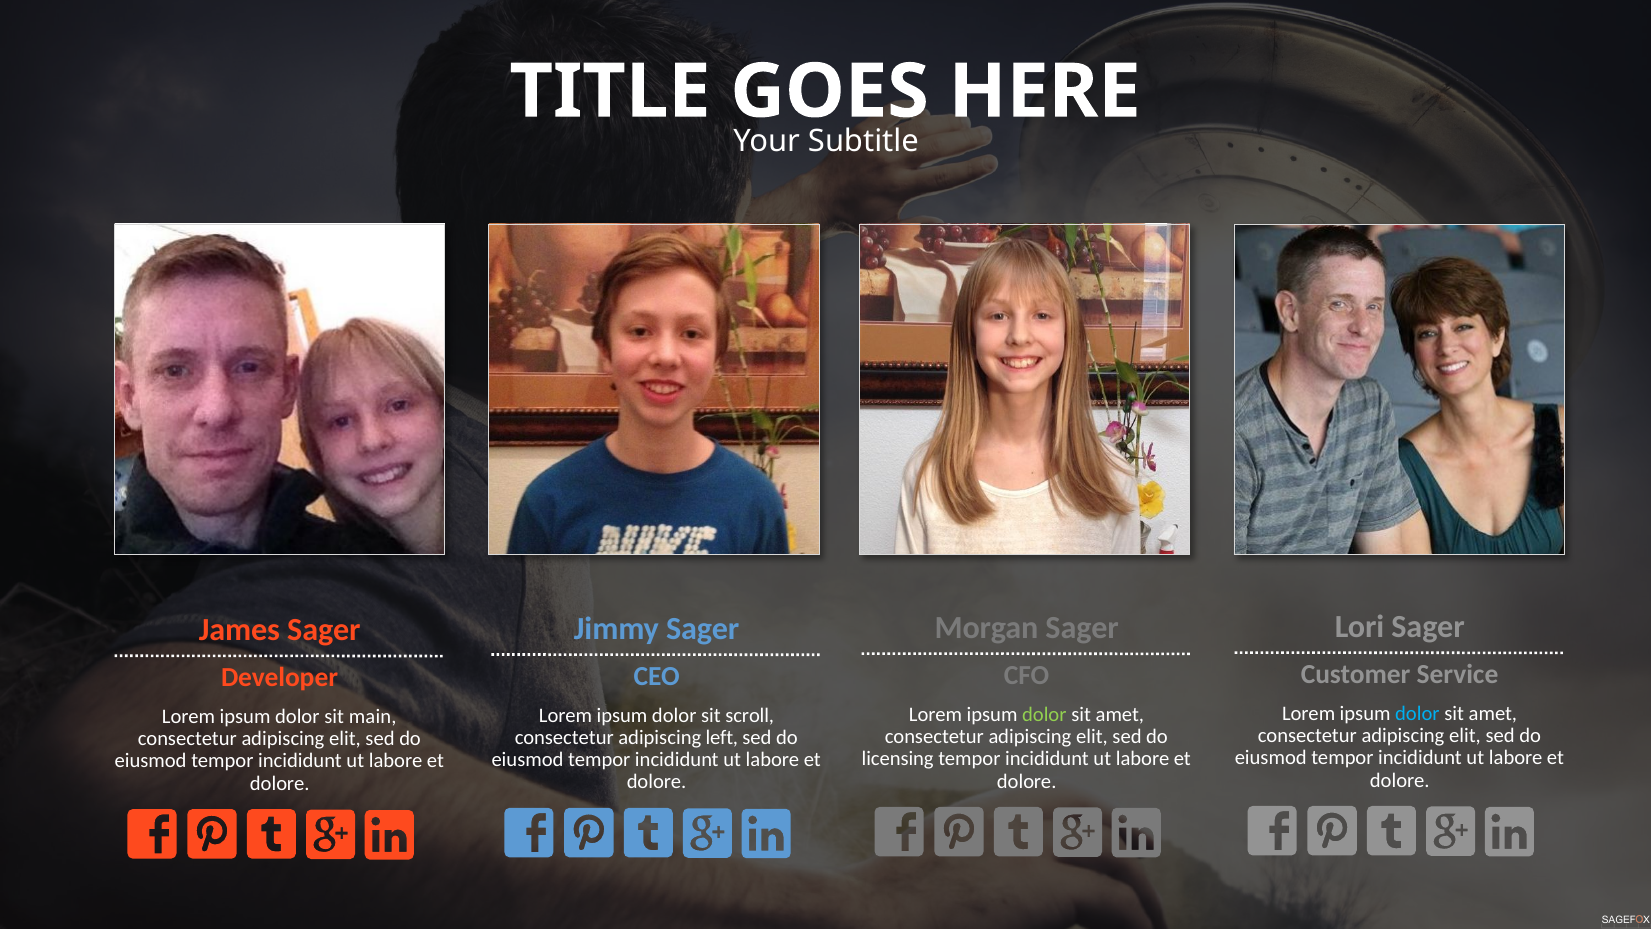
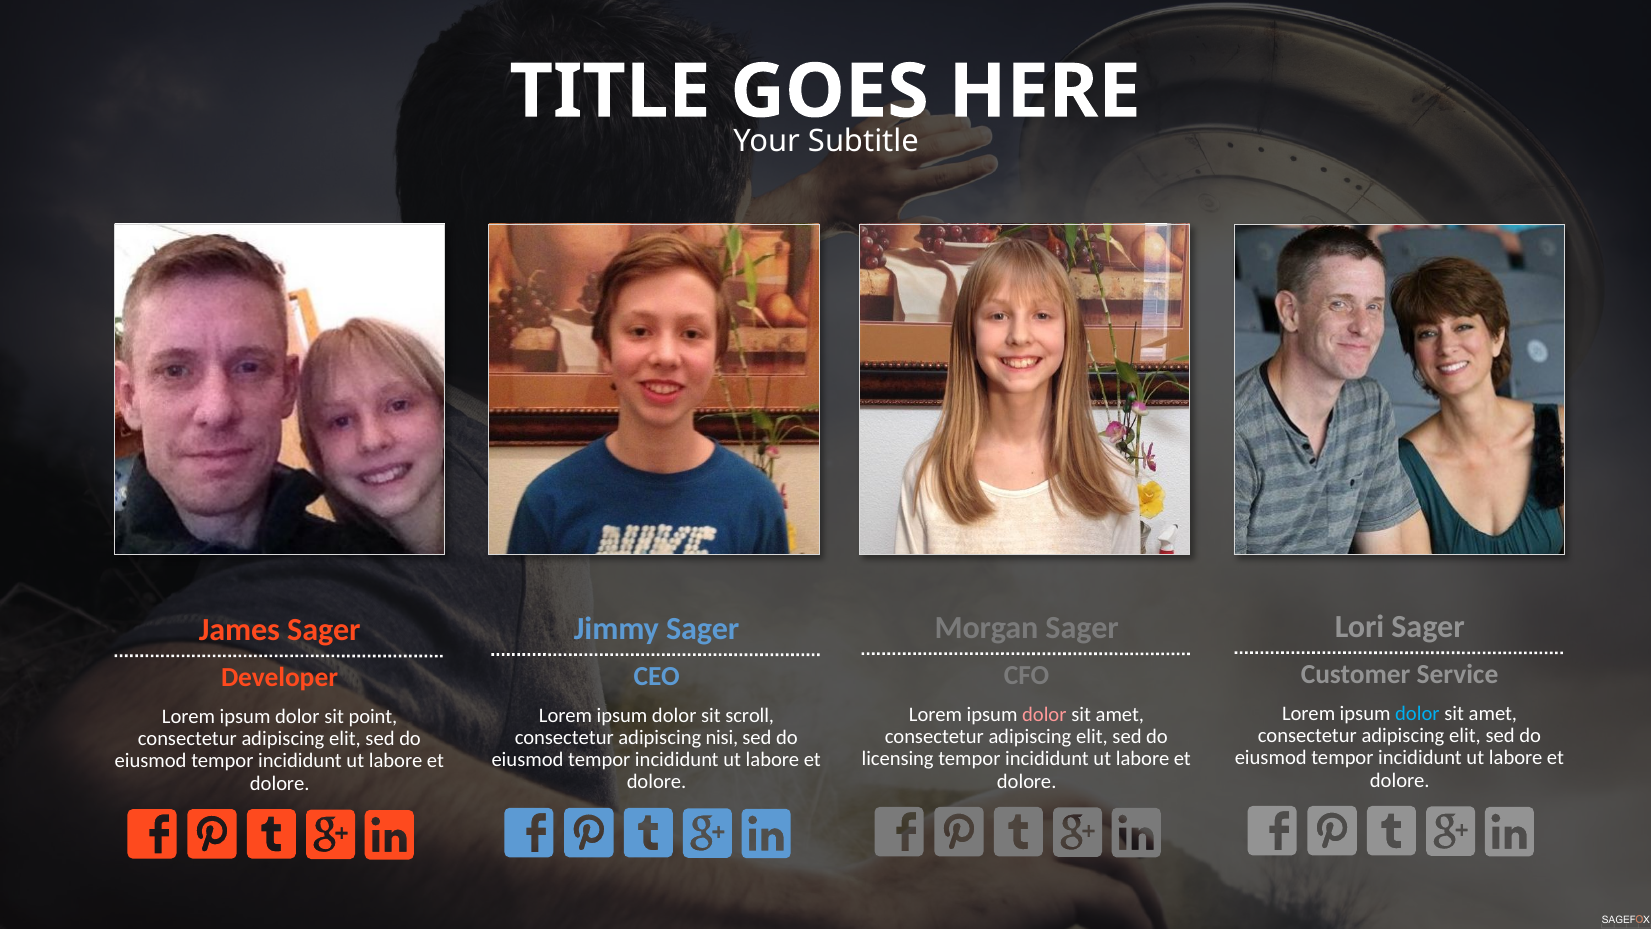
dolor at (1044, 714) colour: light green -> pink
main: main -> point
left: left -> nisi
